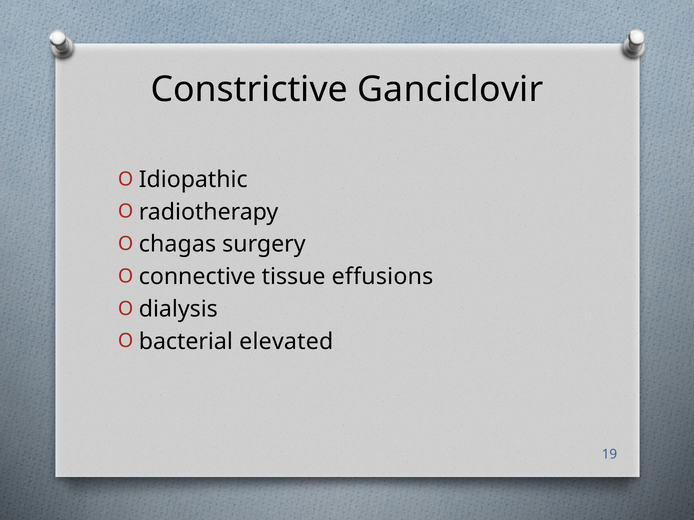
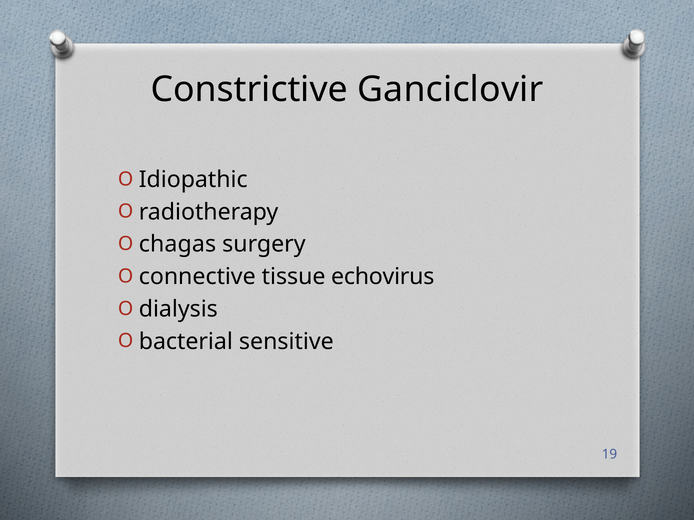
effusions: effusions -> echovirus
elevated: elevated -> sensitive
